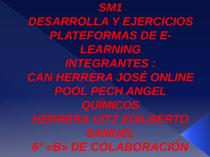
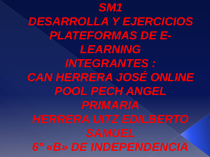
QUÍMICOS: QUÍMICOS -> PRIMARIA
COLABORACIÓN: COLABORACIÓN -> INDEPENDENCIA
